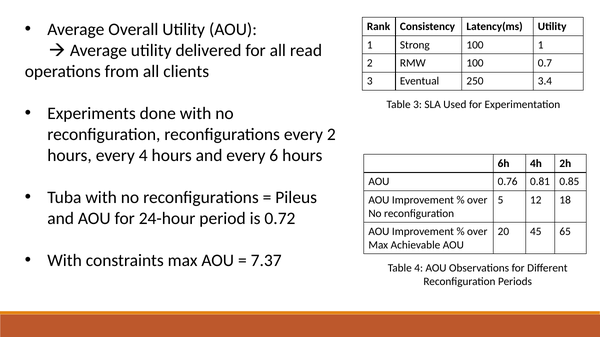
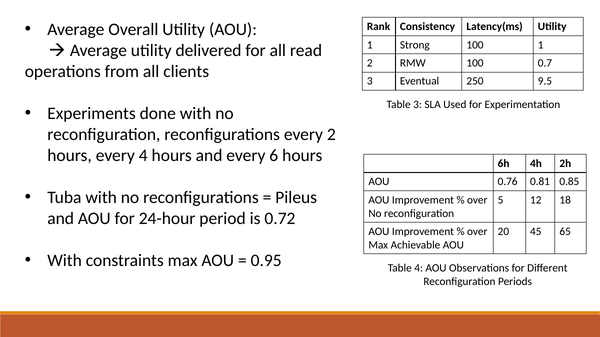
3.4: 3.4 -> 9.5
7.37: 7.37 -> 0.95
